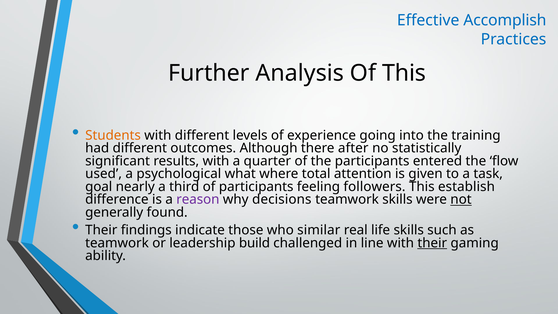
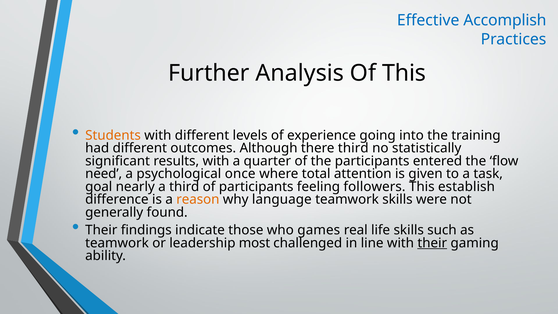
there after: after -> third
used: used -> need
what: what -> once
reason colour: purple -> orange
decisions: decisions -> language
not underline: present -> none
similar: similar -> games
build: build -> most
